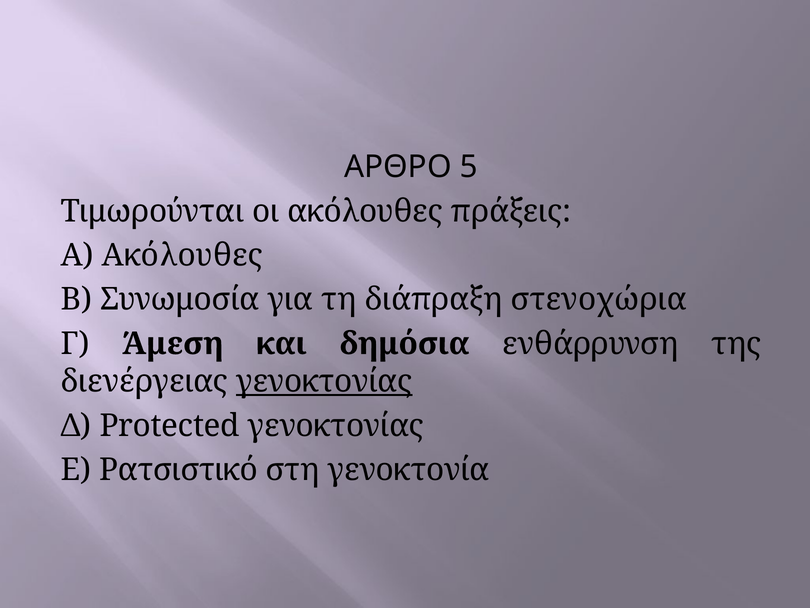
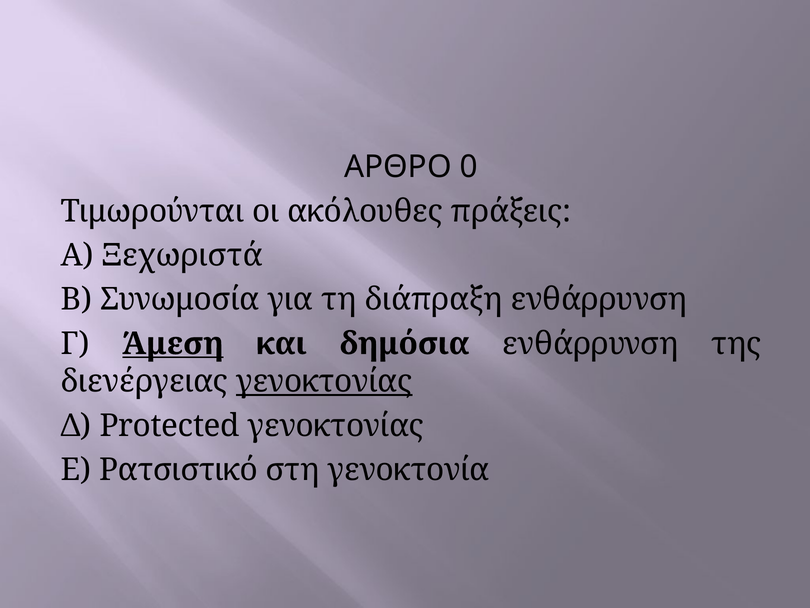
5: 5 -> 0
Α Ακόλουθες: Ακόλουθες -> Ξεχωριστά
διάπραξη στενοχώρια: στενοχώρια -> ενθάρρυνση
Άμεση underline: none -> present
